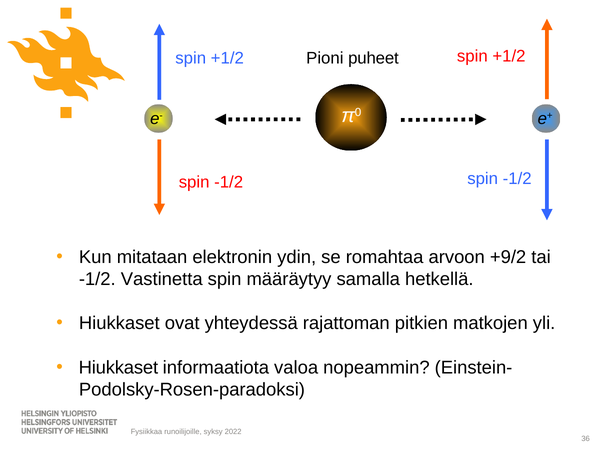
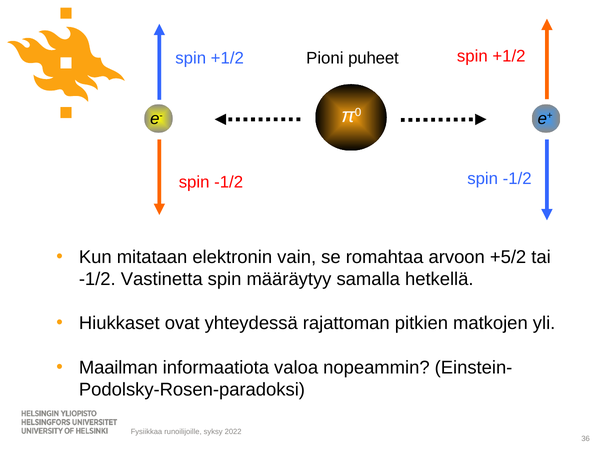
ydin: ydin -> vain
+9/2: +9/2 -> +5/2
Hiukkaset at (118, 368): Hiukkaset -> Maailman
